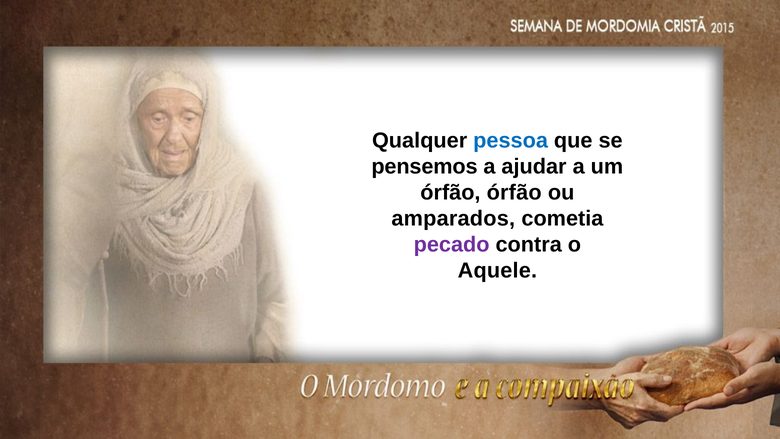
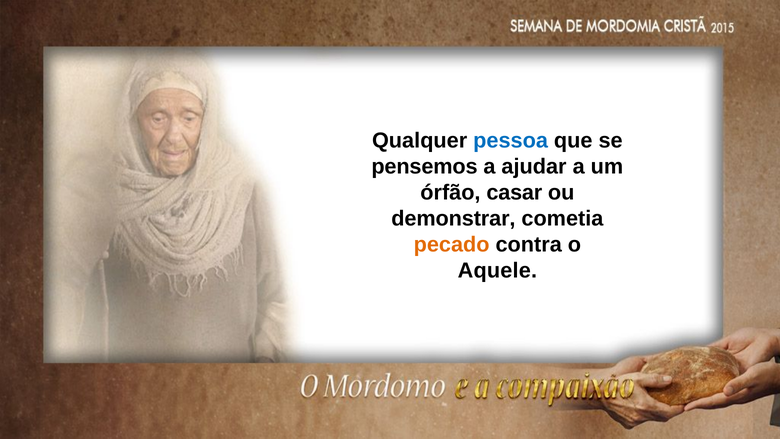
órfão órfão: órfão -> casar
amparados: amparados -> demonstrar
pecado colour: purple -> orange
